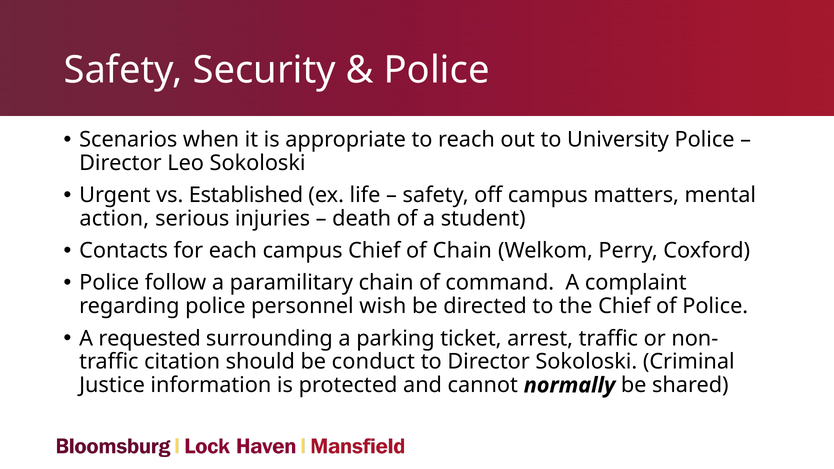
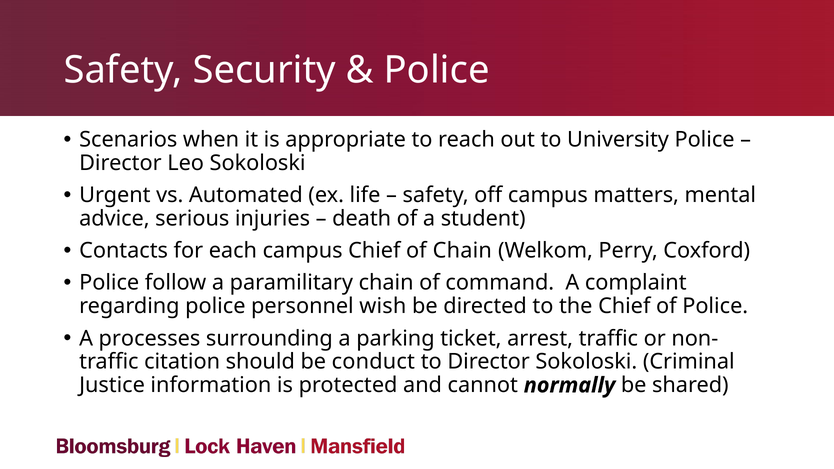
Established: Established -> Automated
action: action -> advice
requested: requested -> processes
